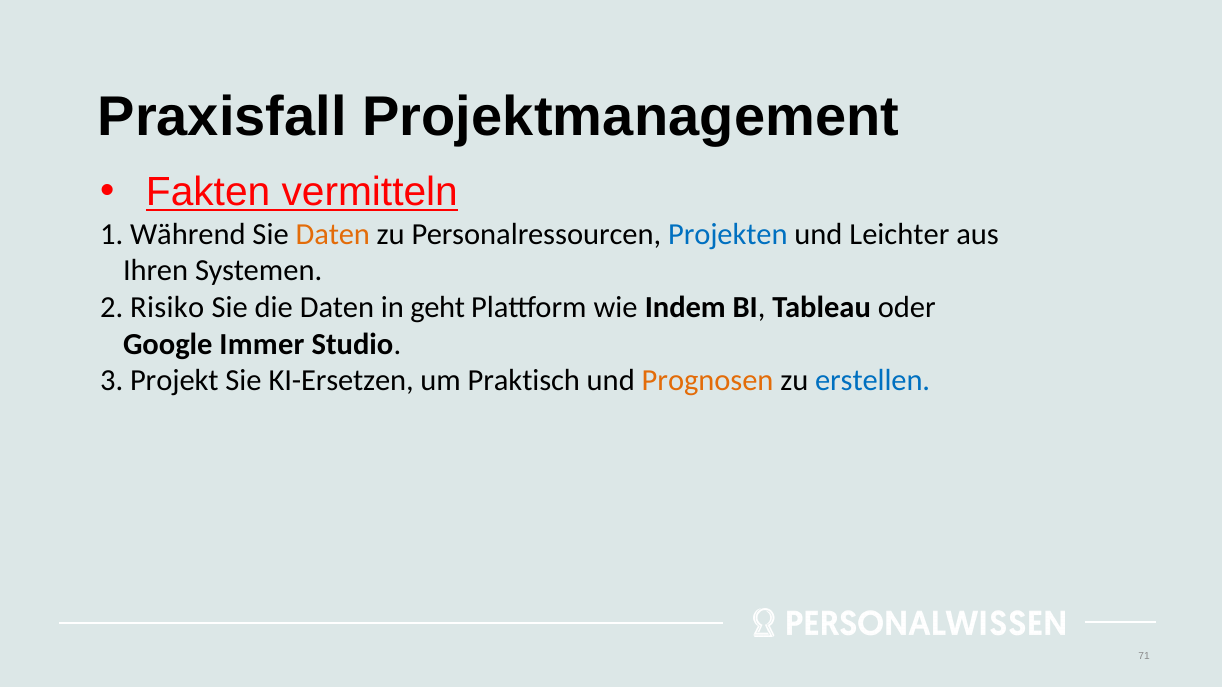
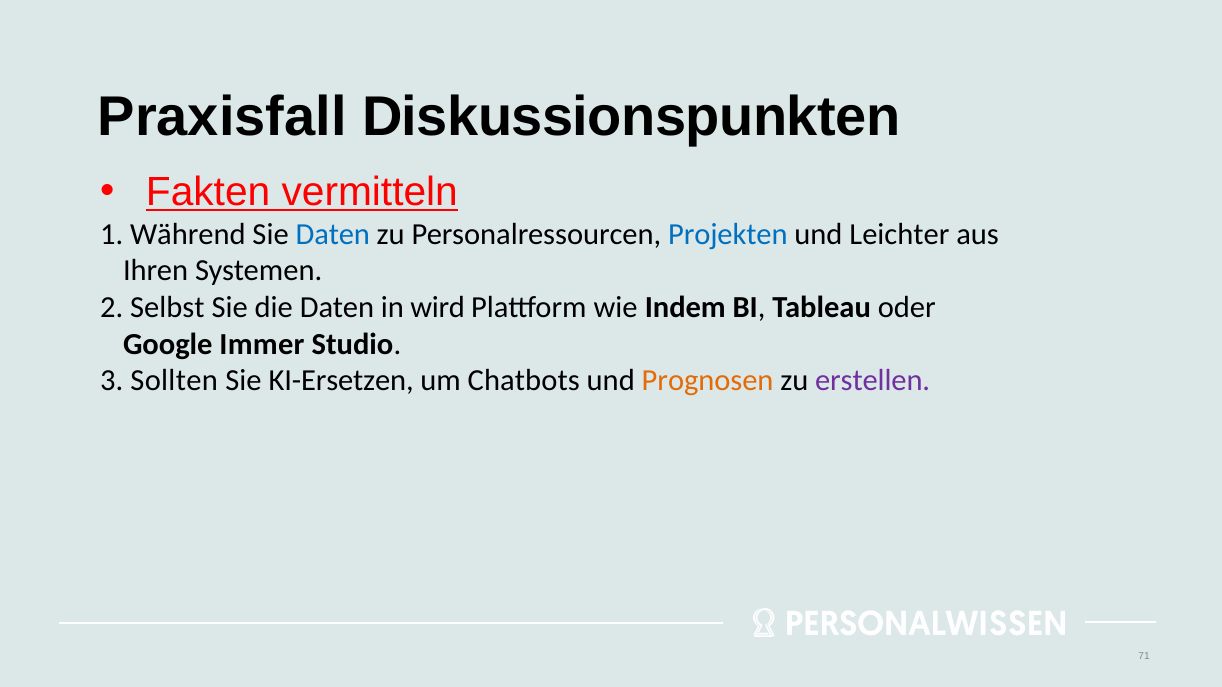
Projektmanagement: Projektmanagement -> Diskussionspunkten
Daten at (333, 234) colour: orange -> blue
Risiko: Risiko -> Selbst
geht: geht -> wird
Projekt: Projekt -> Sollten
Praktisch: Praktisch -> Chatbots
erstellen colour: blue -> purple
